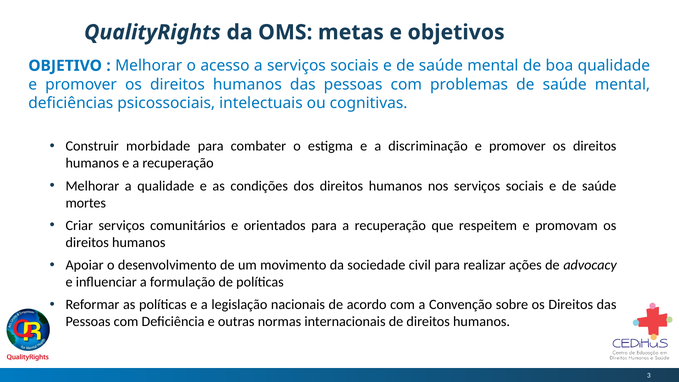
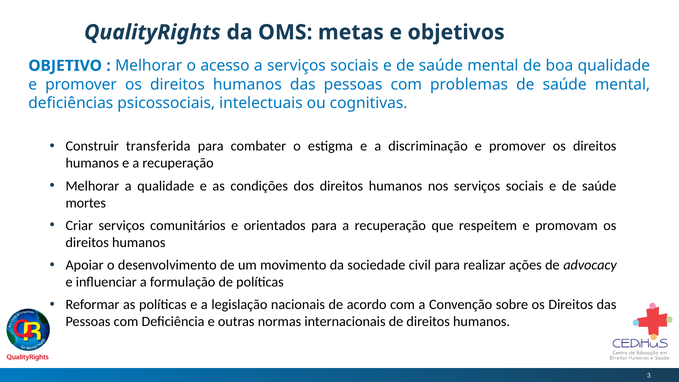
morbidade: morbidade -> transferida
